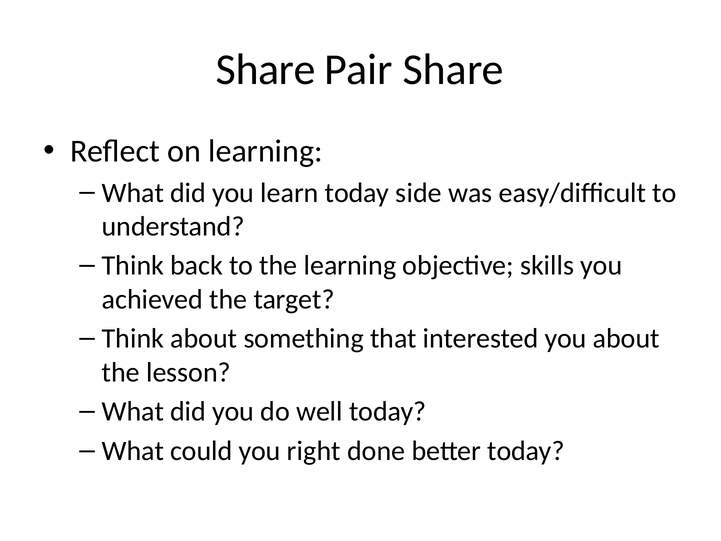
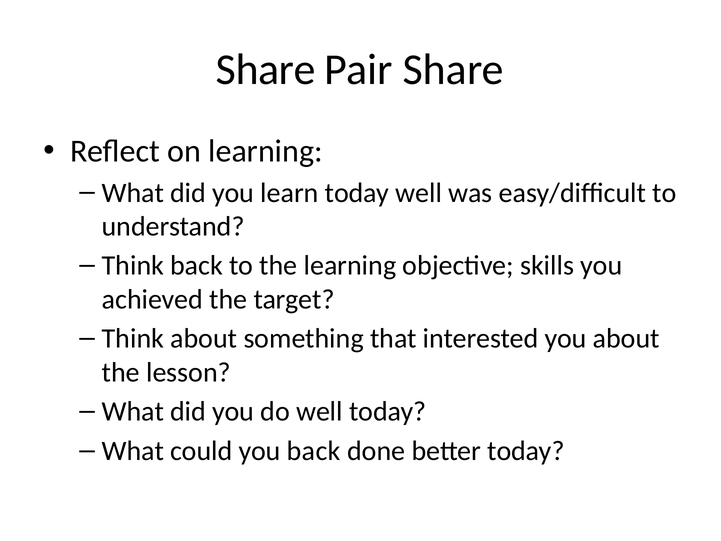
today side: side -> well
you right: right -> back
